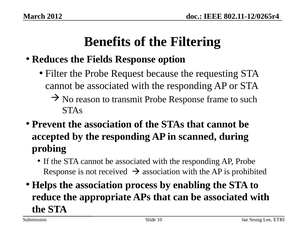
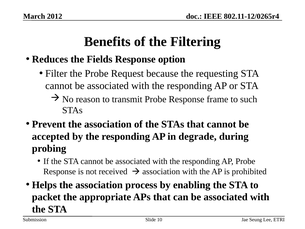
scanned: scanned -> degrade
reduce: reduce -> packet
